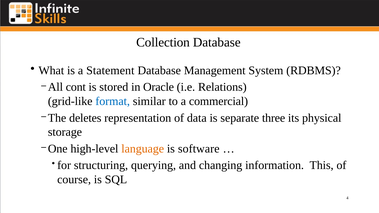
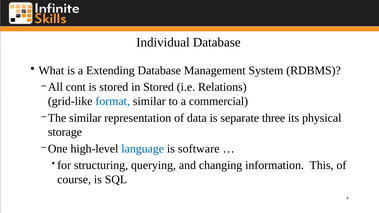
Collection: Collection -> Individual
Statement: Statement -> Extending
in Oracle: Oracle -> Stored
The deletes: deletes -> similar
language colour: orange -> blue
